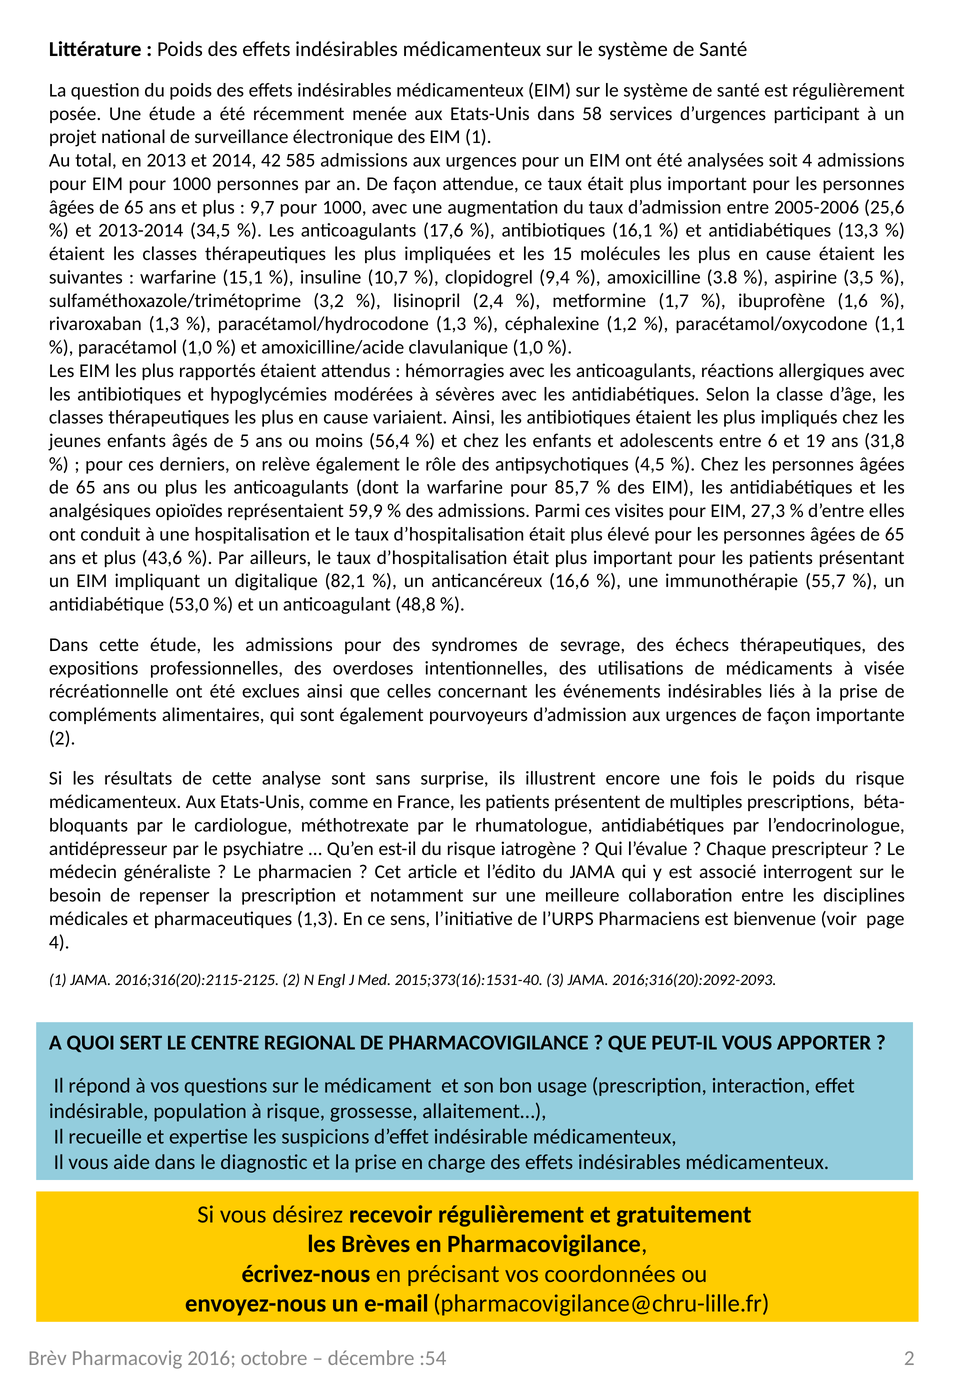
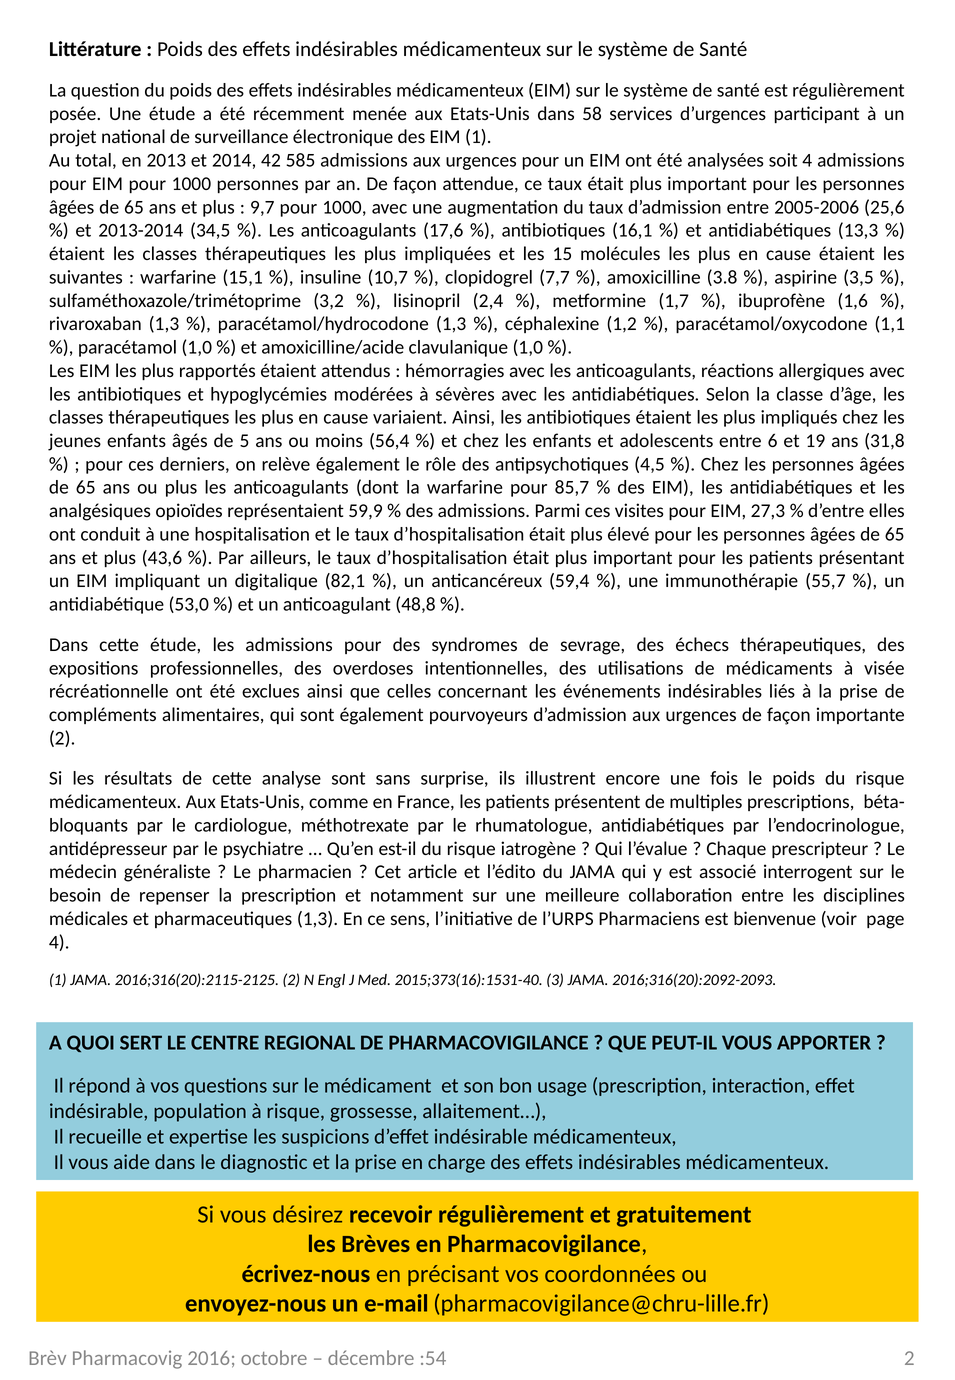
9,4: 9,4 -> 7,7
16,6: 16,6 -> 59,4
